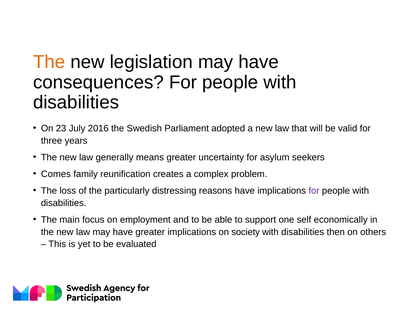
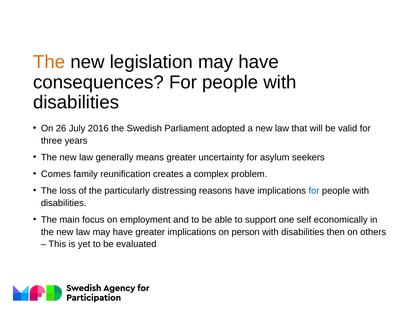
23: 23 -> 26
for at (314, 191) colour: purple -> blue
society: society -> person
